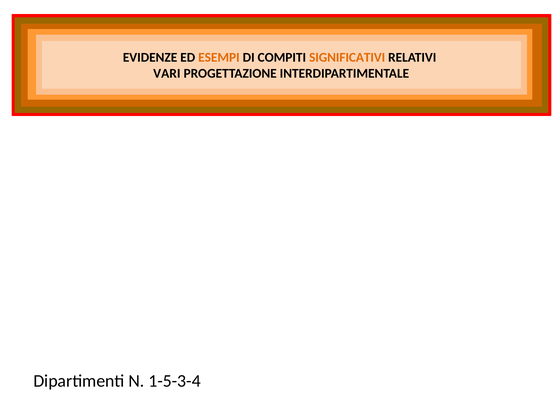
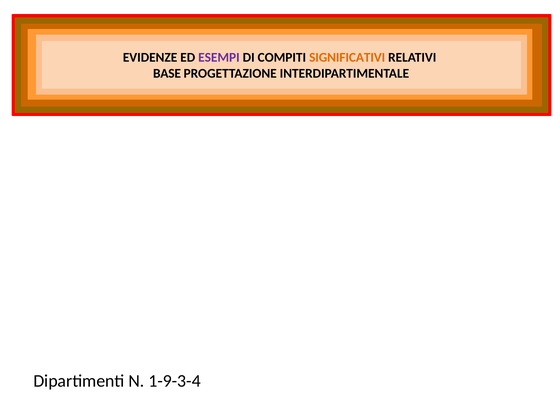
ESEMPI colour: orange -> purple
VARI: VARI -> BASE
1-5-3-4: 1-5-3-4 -> 1-9-3-4
